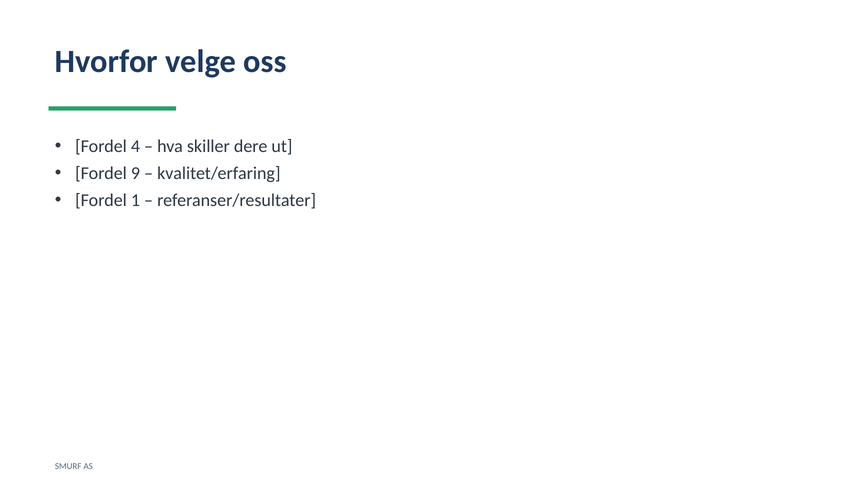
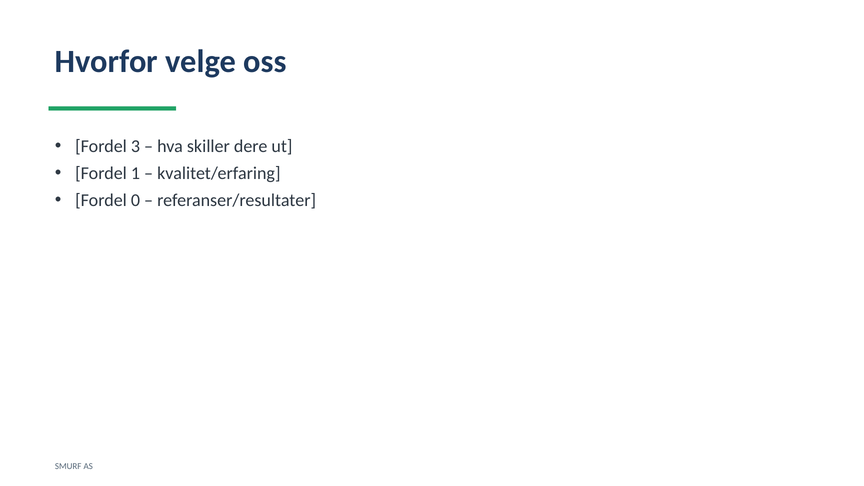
4: 4 -> 3
9: 9 -> 1
1: 1 -> 0
